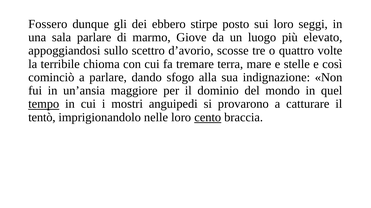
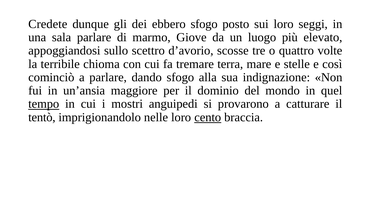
Fossero: Fossero -> Credete
ebbero stirpe: stirpe -> sfogo
